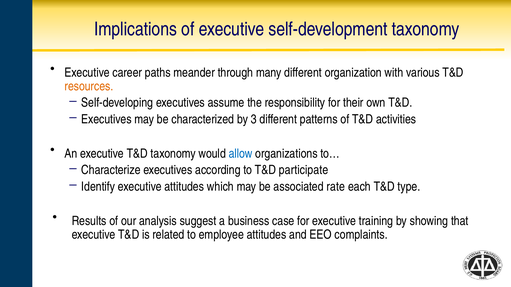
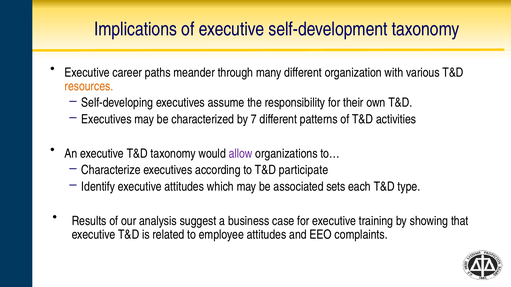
3: 3 -> 7
allow colour: blue -> purple
rate: rate -> sets
